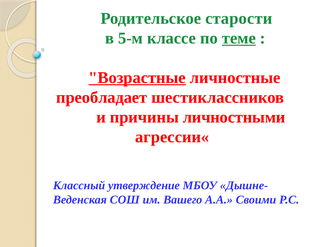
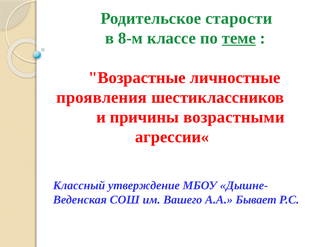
5-м: 5-м -> 8-м
Возрастные underline: present -> none
преобладает: преобладает -> проявления
личностными: личностными -> возрастными
Своими: Своими -> Бывает
